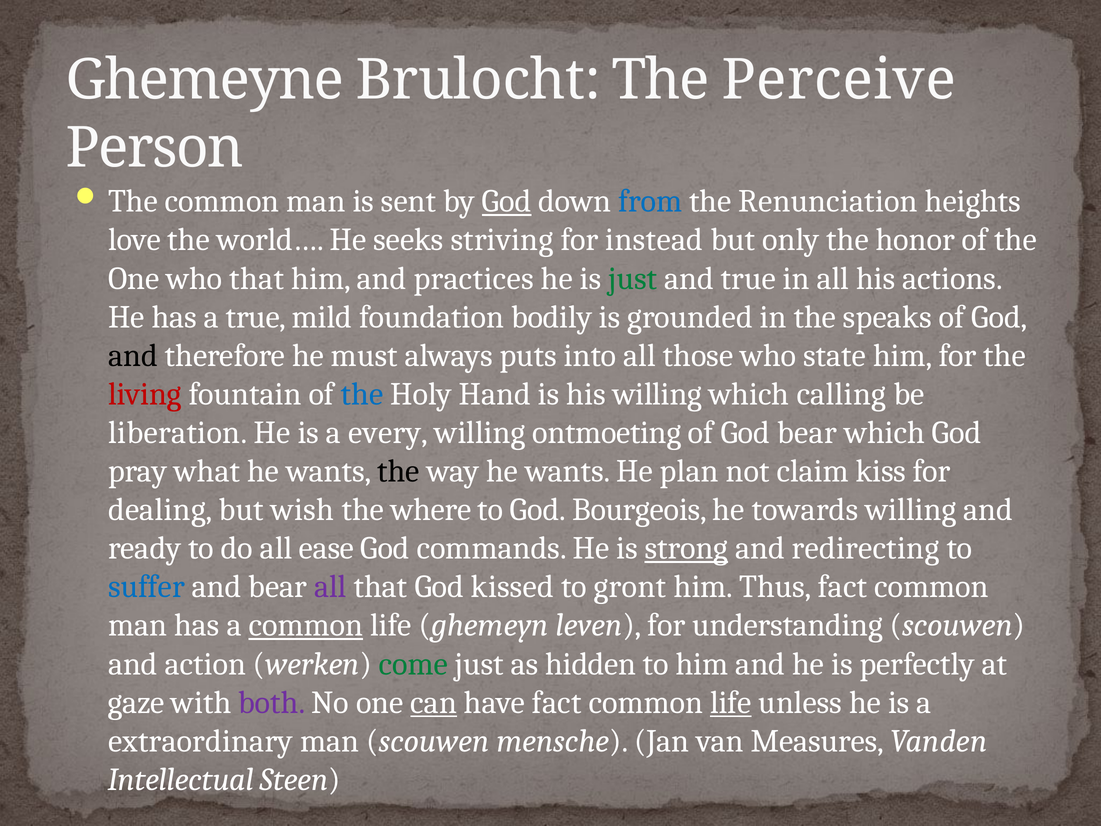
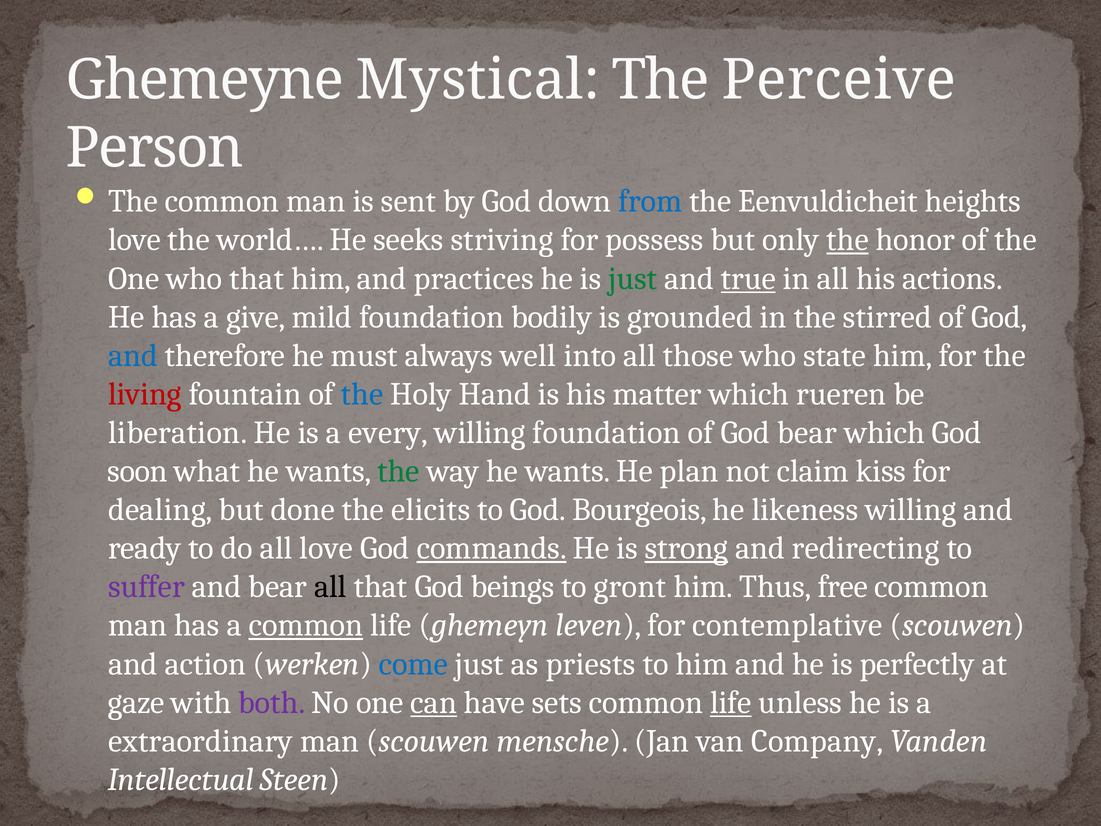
Brulocht: Brulocht -> Mystical
God at (507, 201) underline: present -> none
Renunciation: Renunciation -> Eenvuldicheit
instead: instead -> possess
the at (848, 240) underline: none -> present
true at (748, 278) underline: none -> present
a true: true -> give
speaks: speaks -> stirred
and at (133, 355) colour: black -> blue
puts: puts -> well
his willing: willing -> matter
calling: calling -> rueren
willing ontmoeting: ontmoeting -> foundation
pray: pray -> soon
the at (398, 471) colour: black -> green
wish: wish -> done
where: where -> elicits
towards: towards -> likeness
all ease: ease -> love
commands underline: none -> present
suffer colour: blue -> purple
all at (330, 587) colour: purple -> black
kissed: kissed -> beings
Thus fact: fact -> free
understanding: understanding -> contemplative
come colour: green -> blue
hidden: hidden -> priests
have fact: fact -> sets
Measures: Measures -> Company
